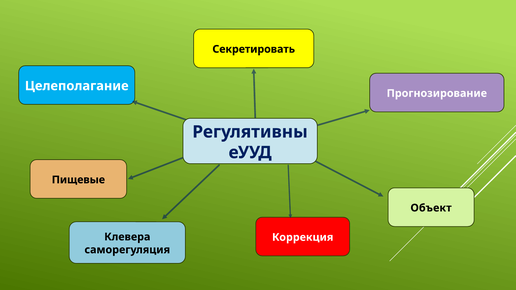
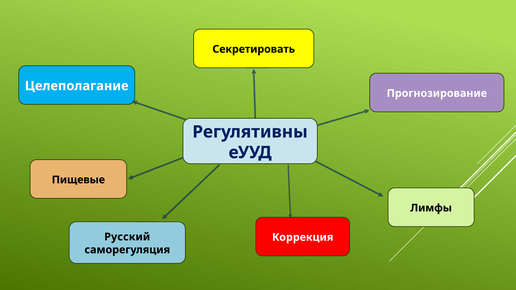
Объект: Объект -> Лимфы
Клевера: Клевера -> Русский
